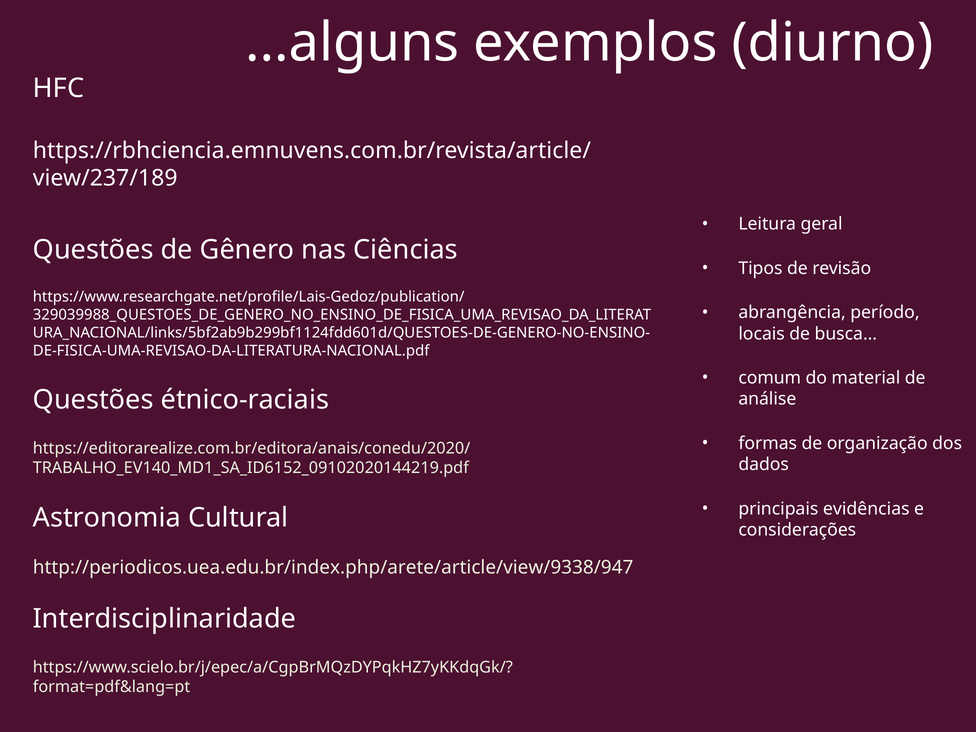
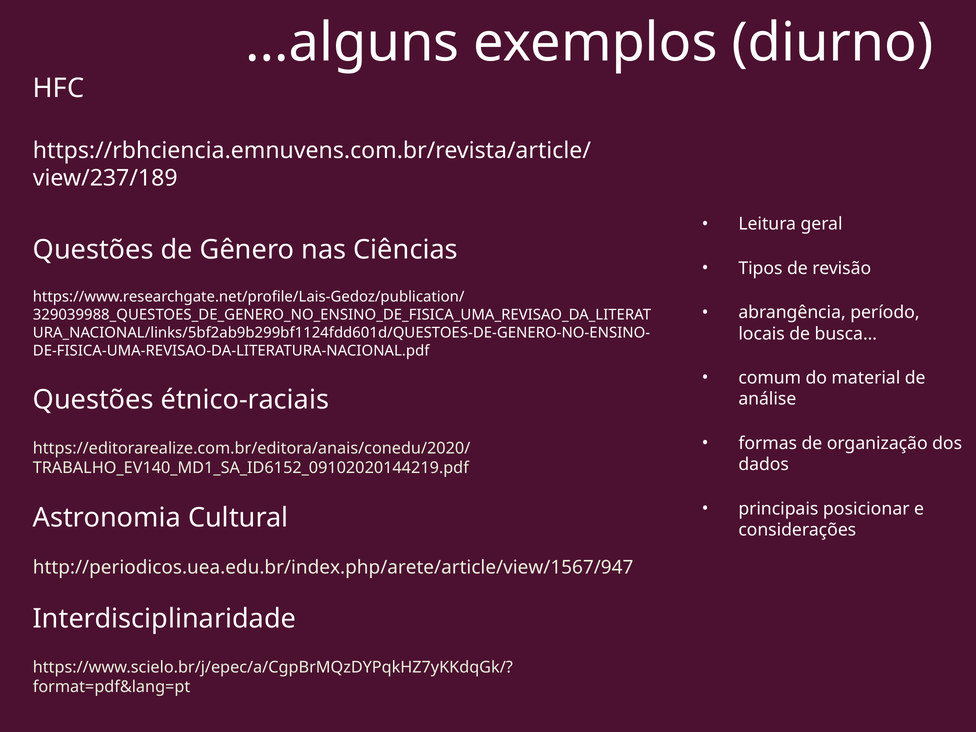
evidências: evidências -> posicionar
http://periodicos.uea.edu.br/index.php/arete/article/view/9338/947: http://periodicos.uea.edu.br/index.php/arete/article/view/9338/947 -> http://periodicos.uea.edu.br/index.php/arete/article/view/1567/947
